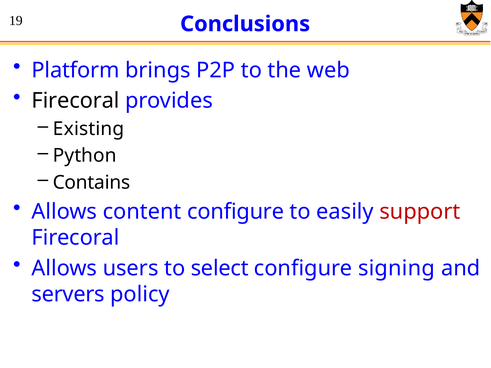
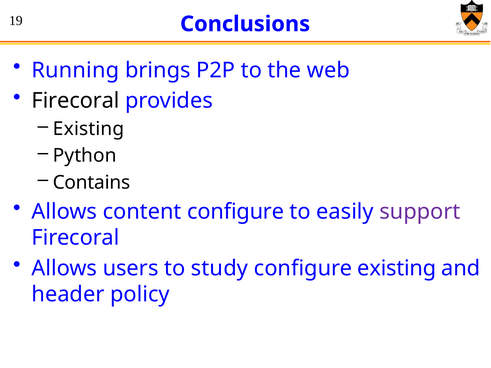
Platform: Platform -> Running
support colour: red -> purple
select: select -> study
configure signing: signing -> existing
servers: servers -> header
